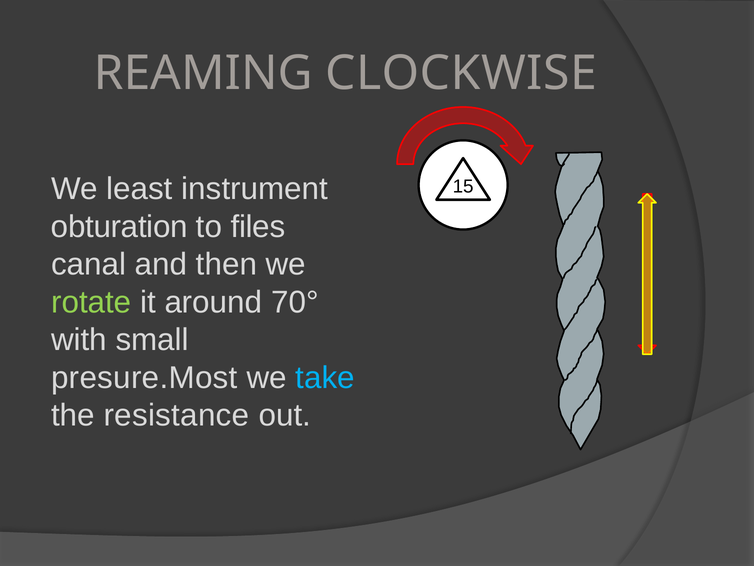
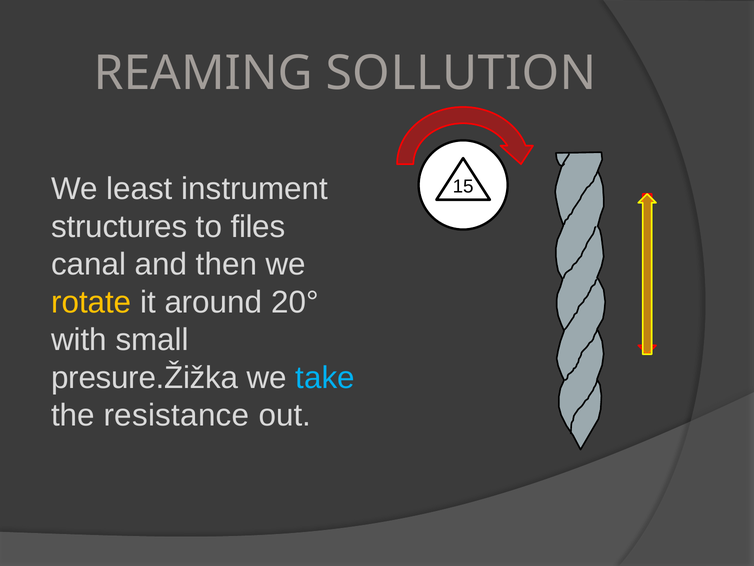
CLOCKWISE: CLOCKWISE -> SOLLUTION
obturation: obturation -> structures
rotate colour: light green -> yellow
70°: 70° -> 20°
presure.Most: presure.Most -> presure.Žižka
